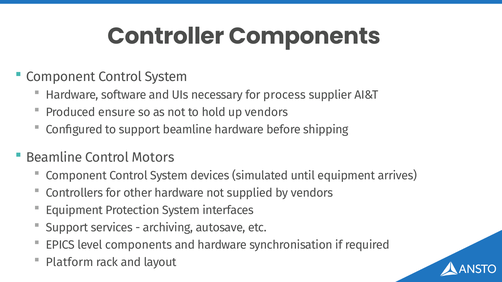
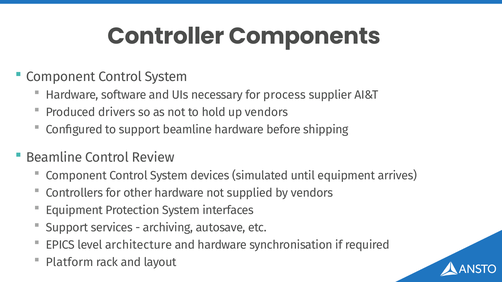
ensure: ensure -> drivers
Motors: Motors -> Review
level components: components -> architecture
